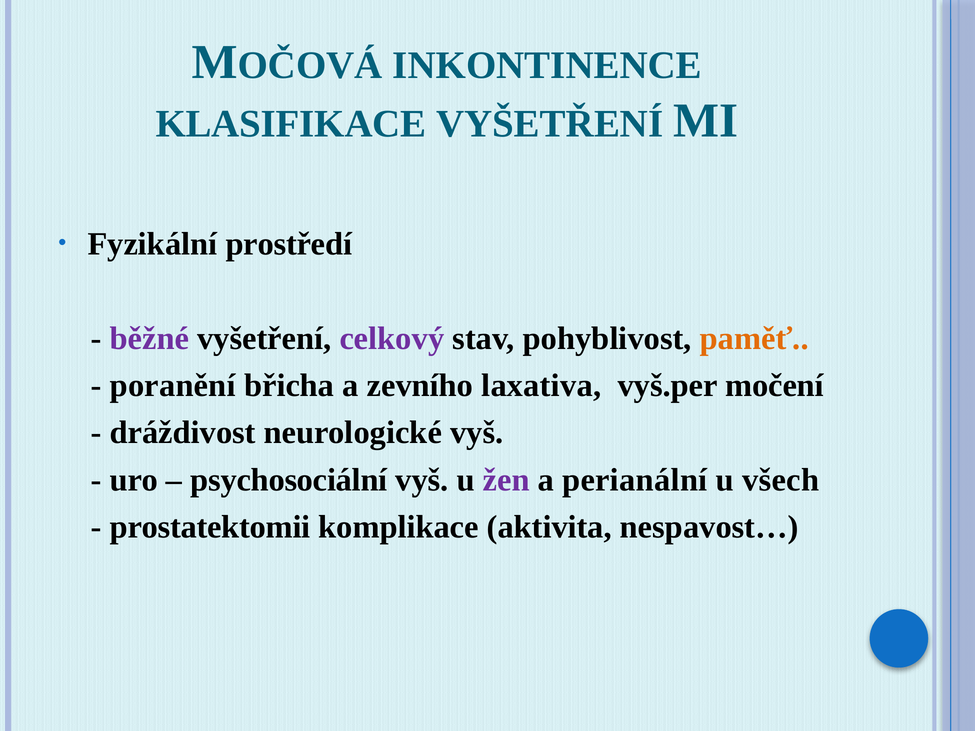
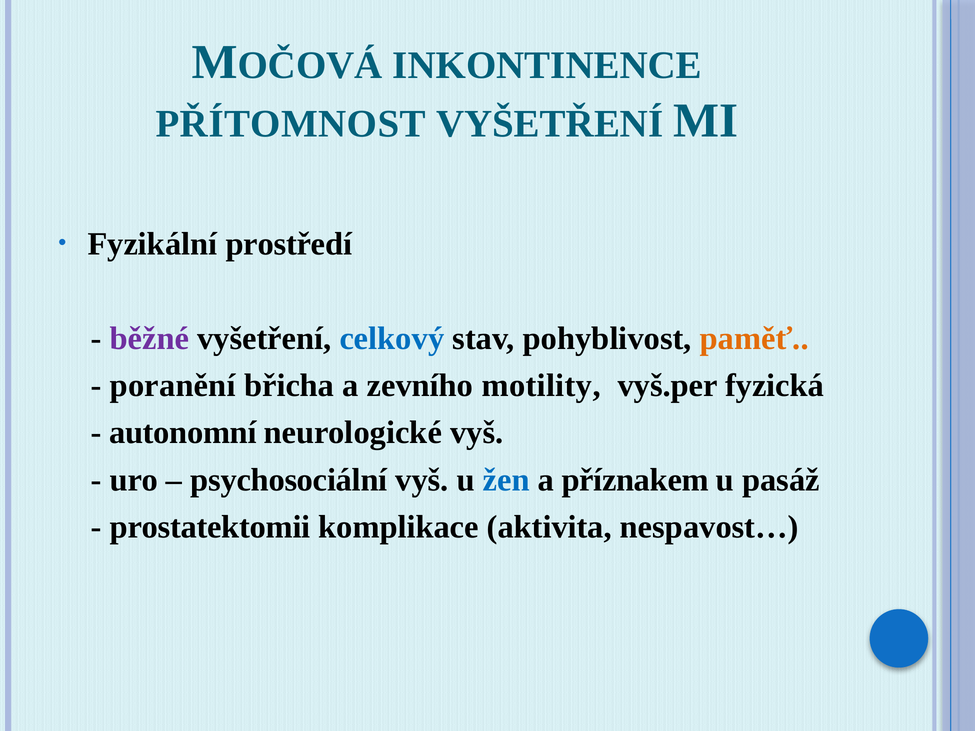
KLASIFIKACE: KLASIFIKACE -> PŘÍTOMNOST
celkový colour: purple -> blue
laxativa: laxativa -> motility
močení: močení -> fyzická
dráždivost: dráždivost -> autonomní
žen colour: purple -> blue
perianální: perianální -> příznakem
všech: všech -> pasáž
